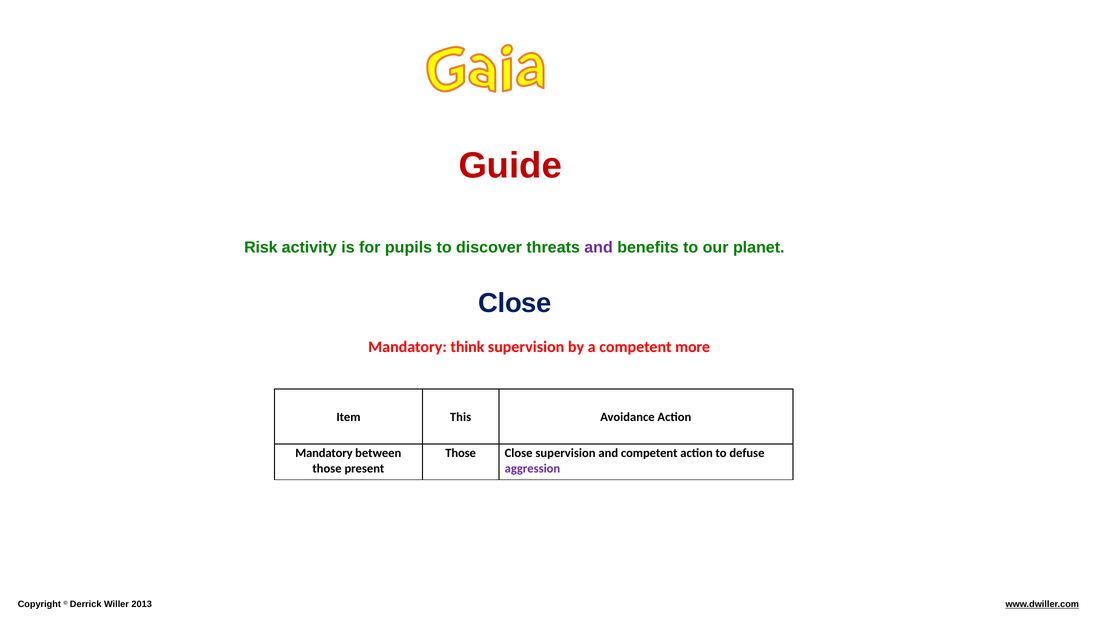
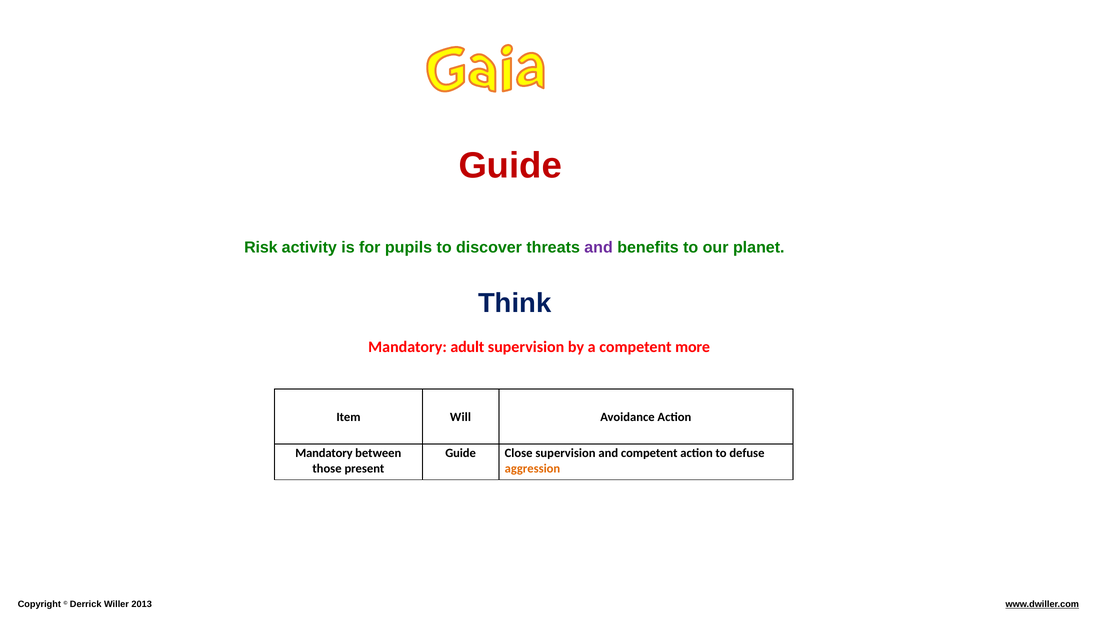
Close at (515, 303): Close -> Think
think: think -> adult
This: This -> Will
Those at (461, 453): Those -> Guide
aggression colour: purple -> orange
